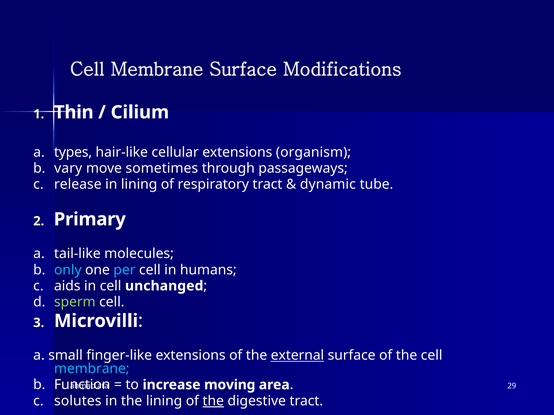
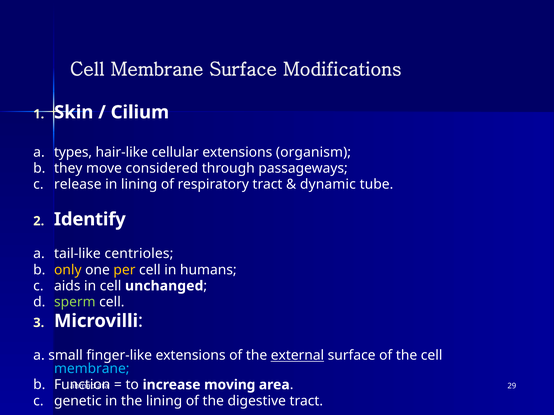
Thin: Thin -> Skin
vary: vary -> they
sometimes: sometimes -> considered
Primary: Primary -> Identify
molecules: molecules -> centrioles
only colour: light blue -> yellow
per colour: light blue -> yellow
solutes: solutes -> genetic
the at (213, 401) underline: present -> none
